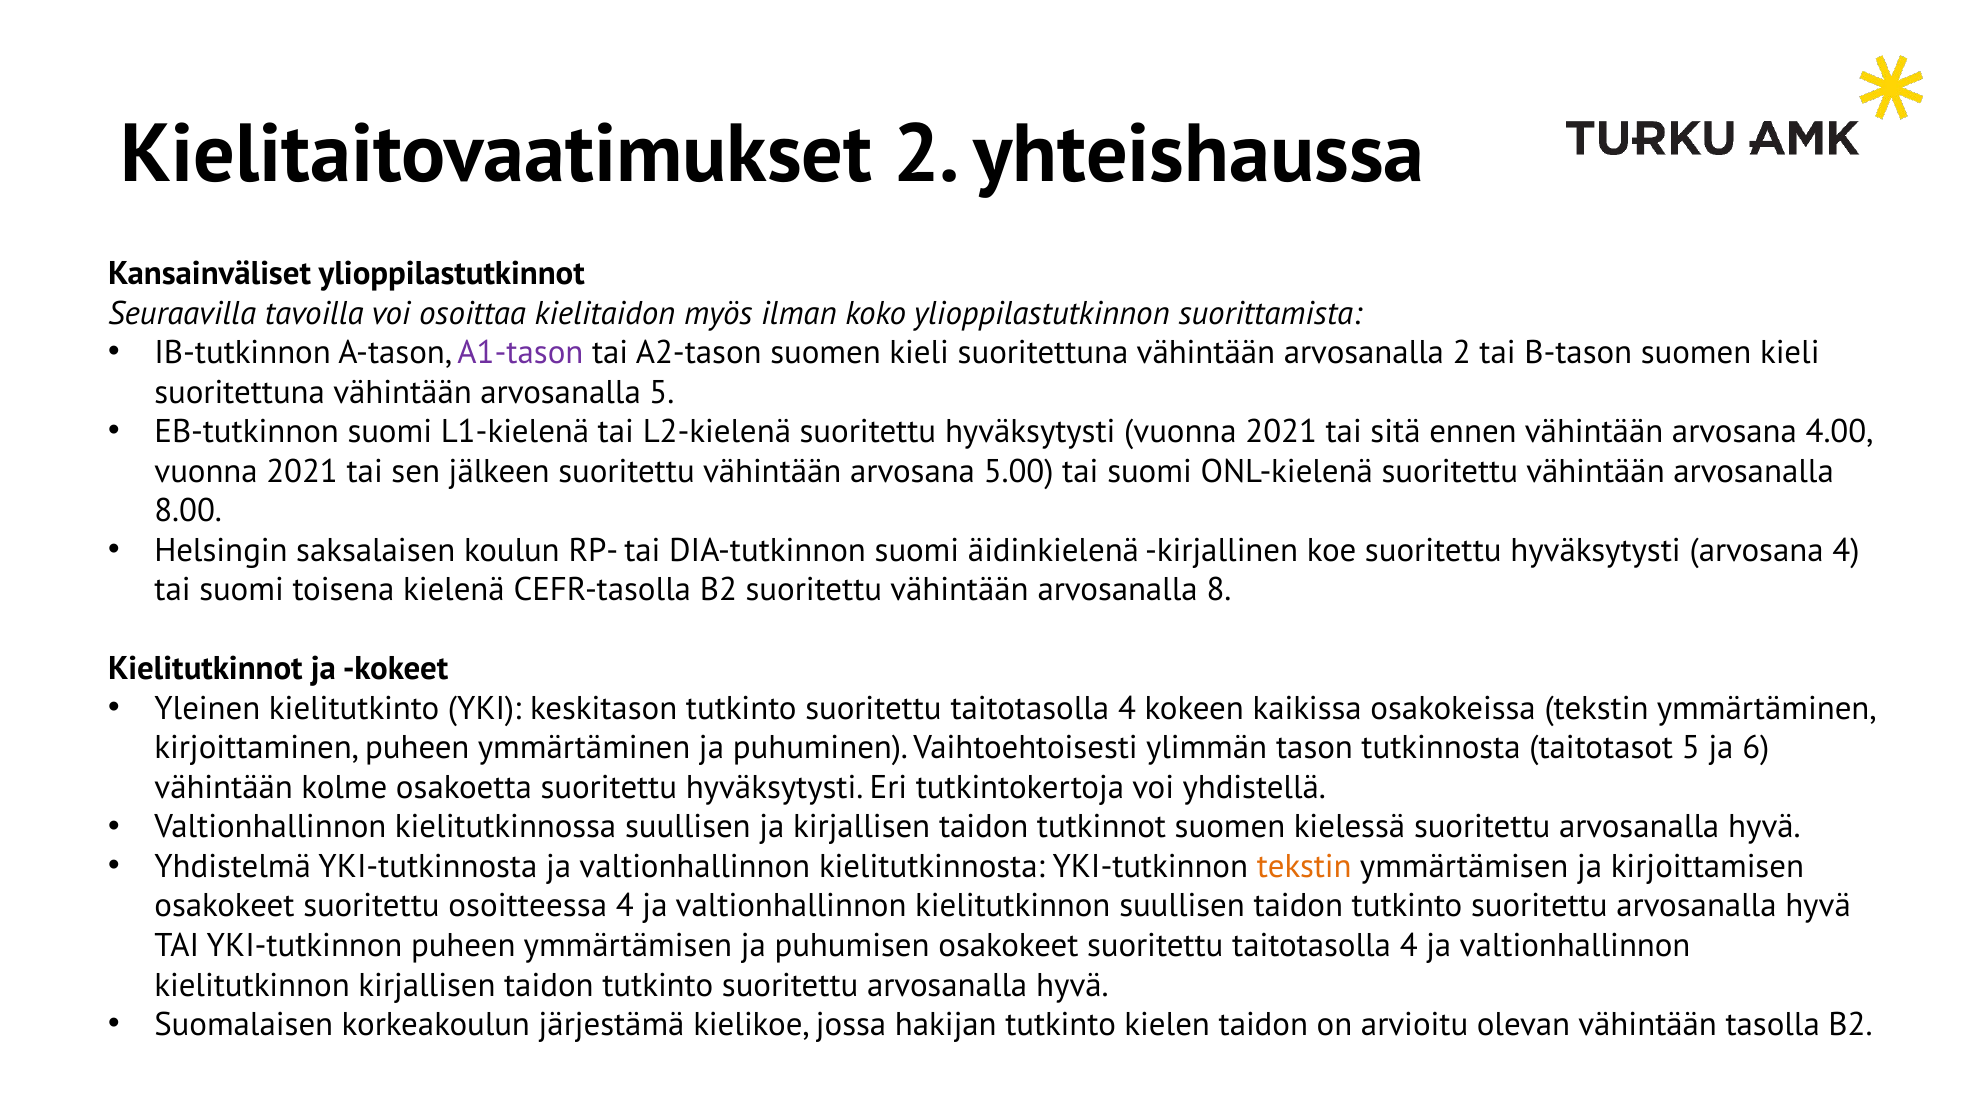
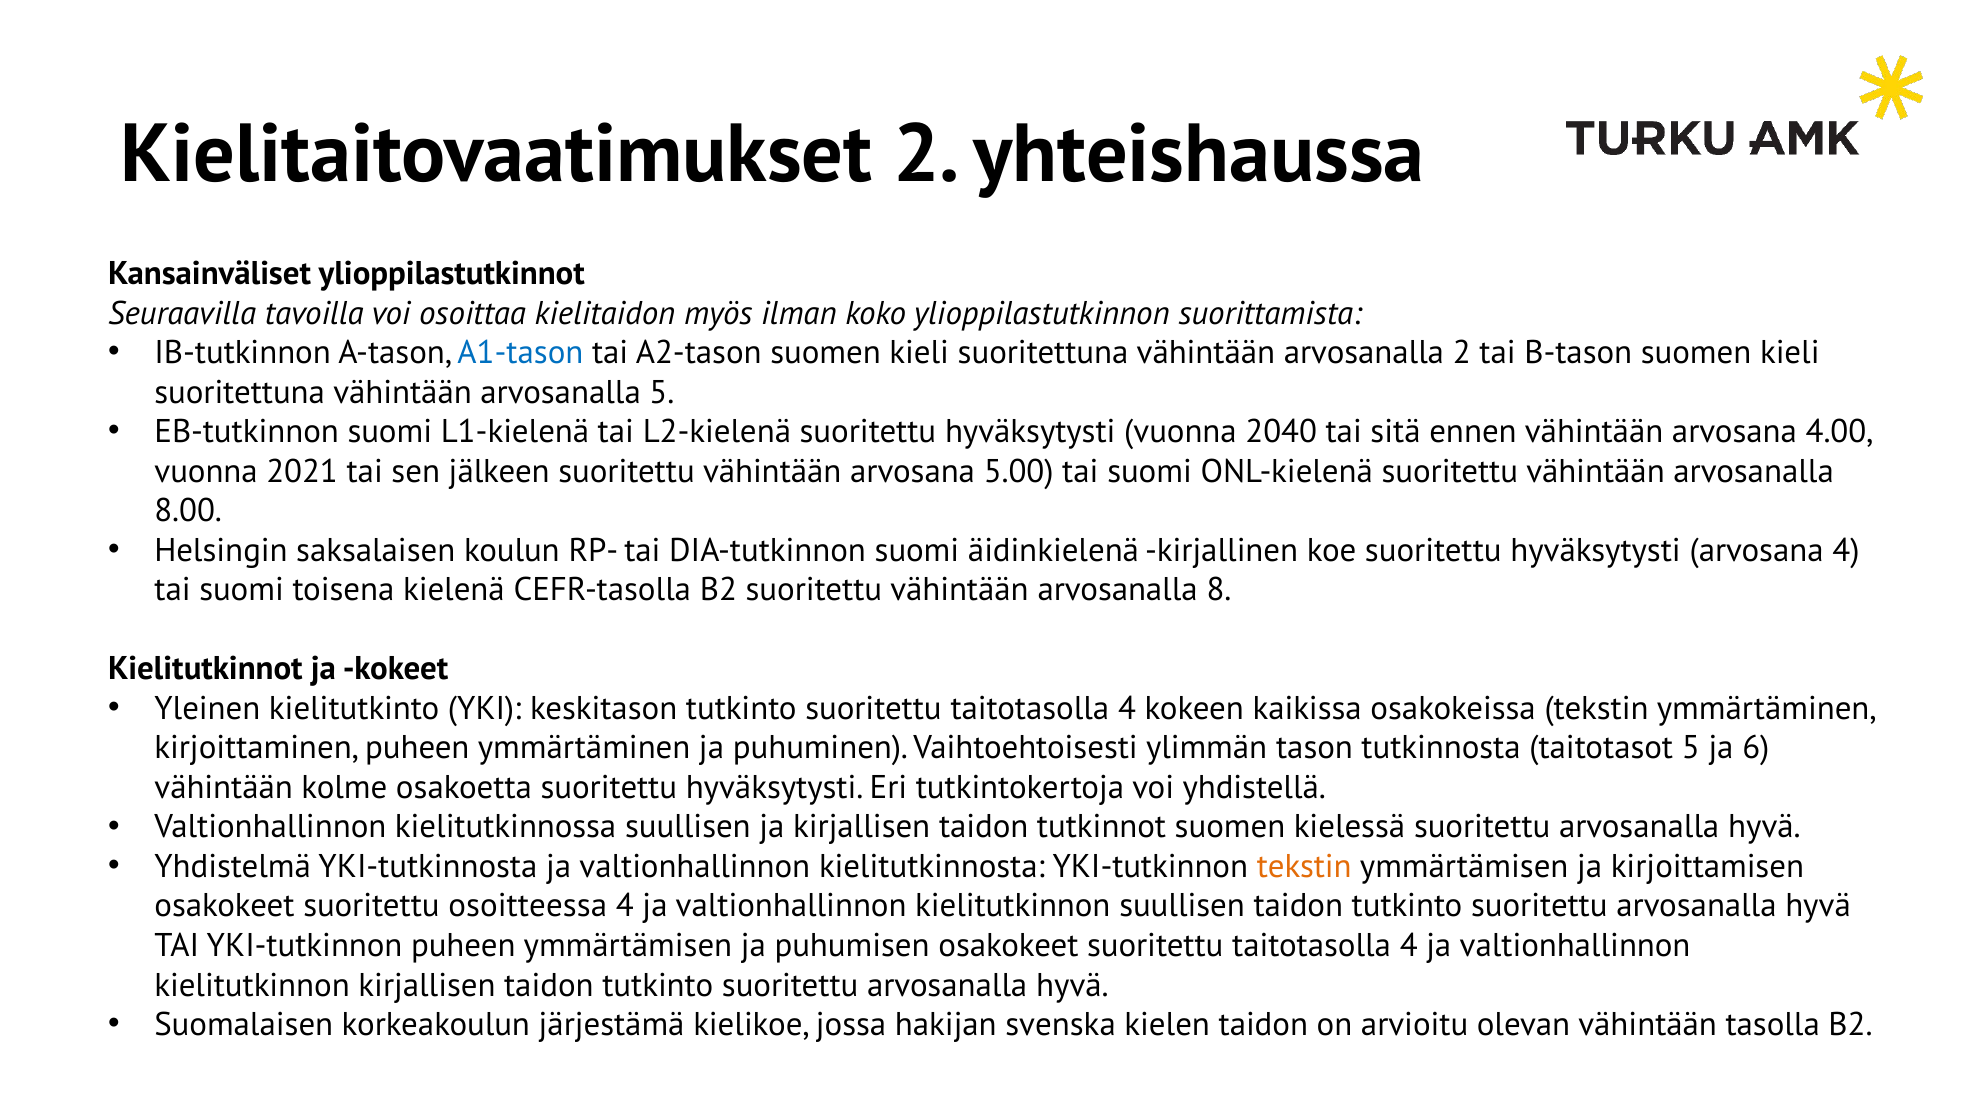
A1-tason colour: purple -> blue
hyväksytysti vuonna 2021: 2021 -> 2040
hakijan tutkinto: tutkinto -> svenska
